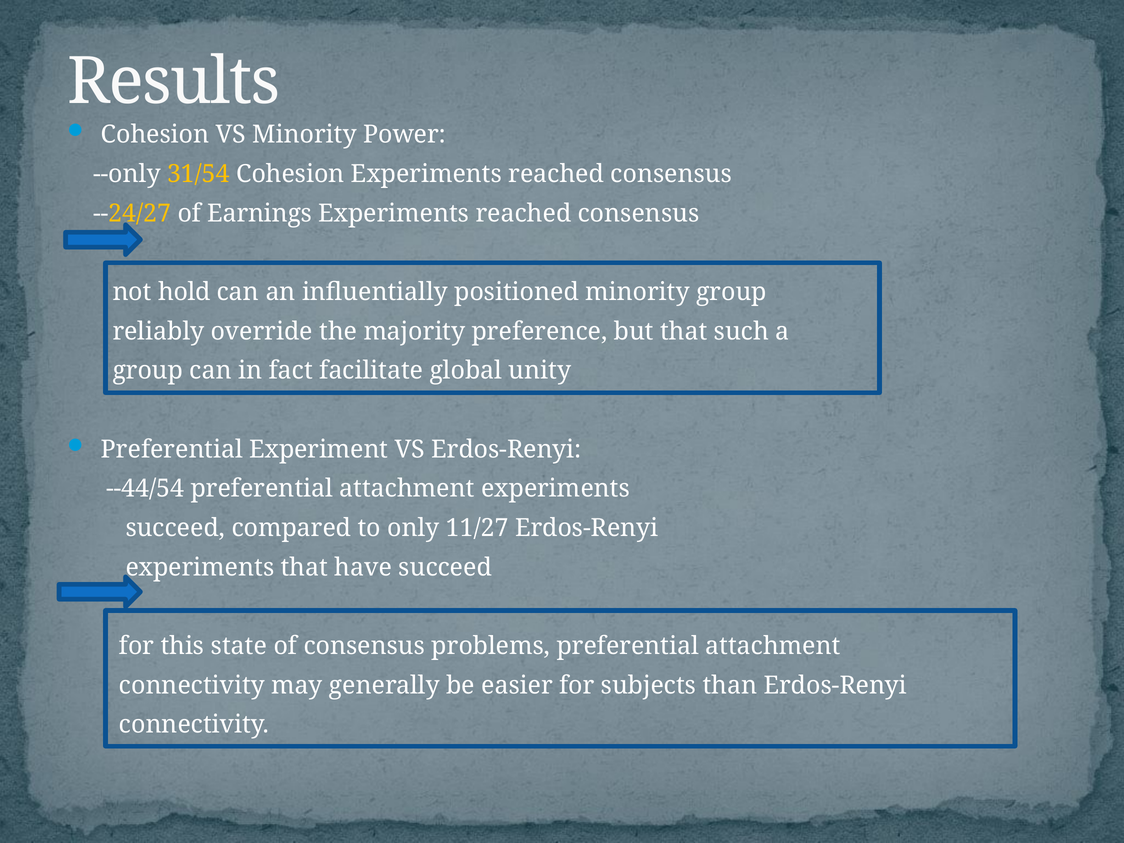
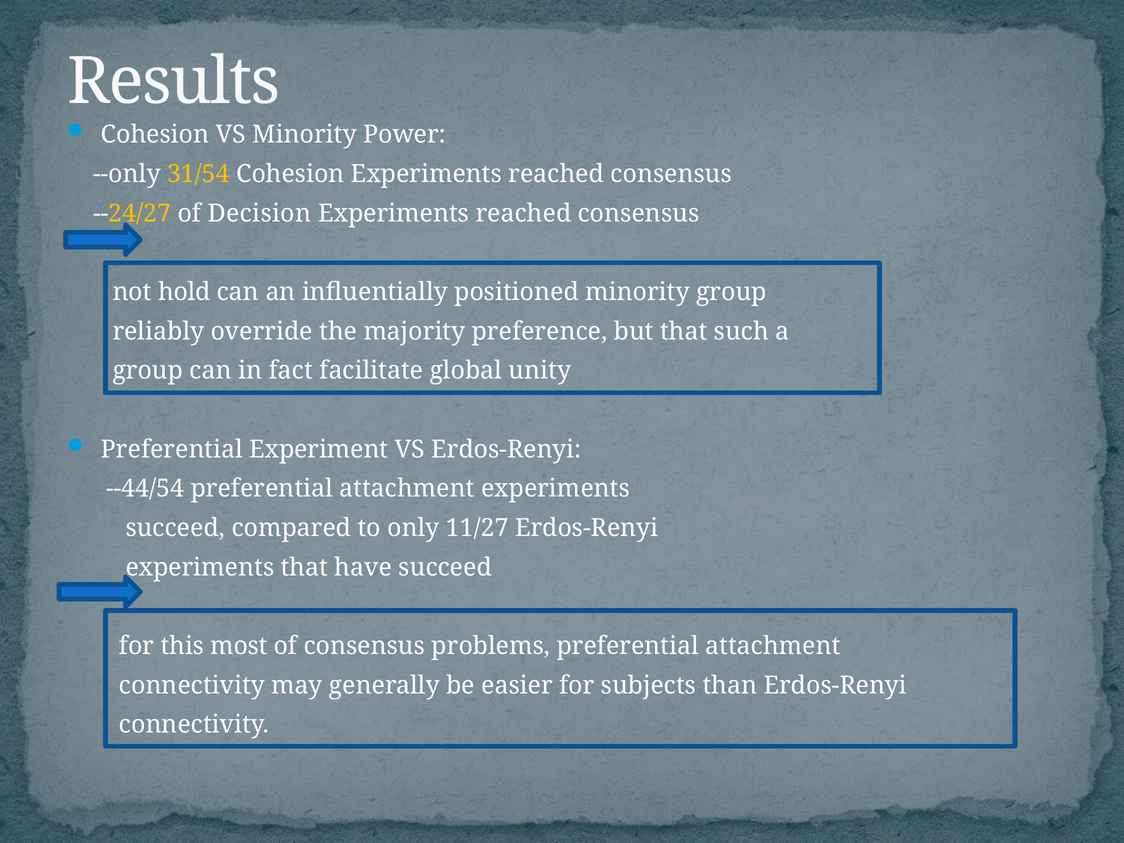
Earnings: Earnings -> Decision
state: state -> most
